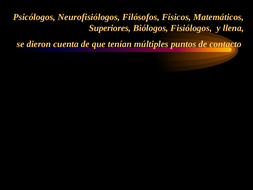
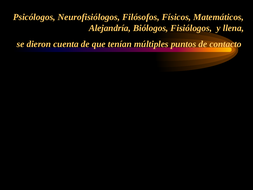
Superiores: Superiores -> Alejandría
